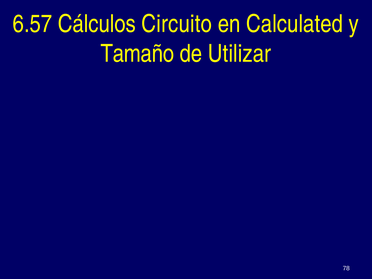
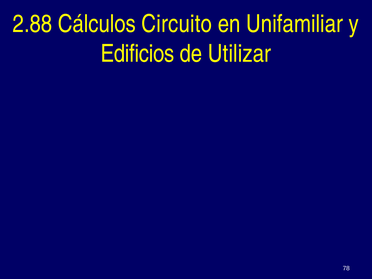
6.57: 6.57 -> 2.88
Calculated: Calculated -> Unifamiliar
Tamaño: Tamaño -> Edificios
